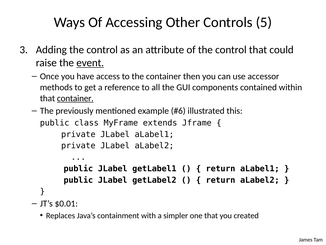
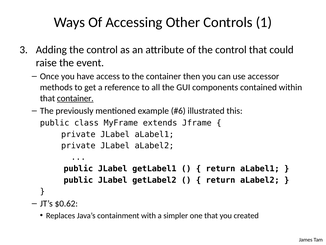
5: 5 -> 1
event underline: present -> none
$0.01: $0.01 -> $0.62
